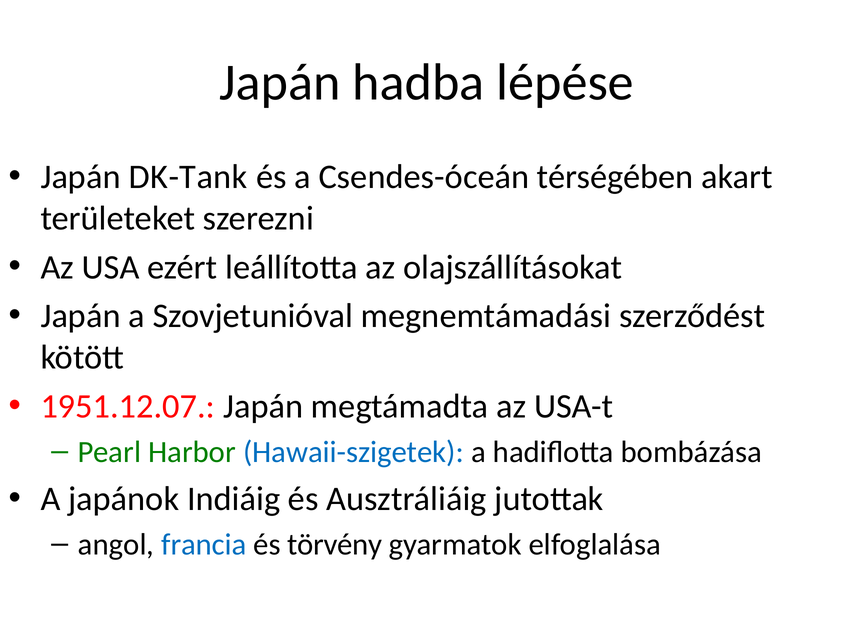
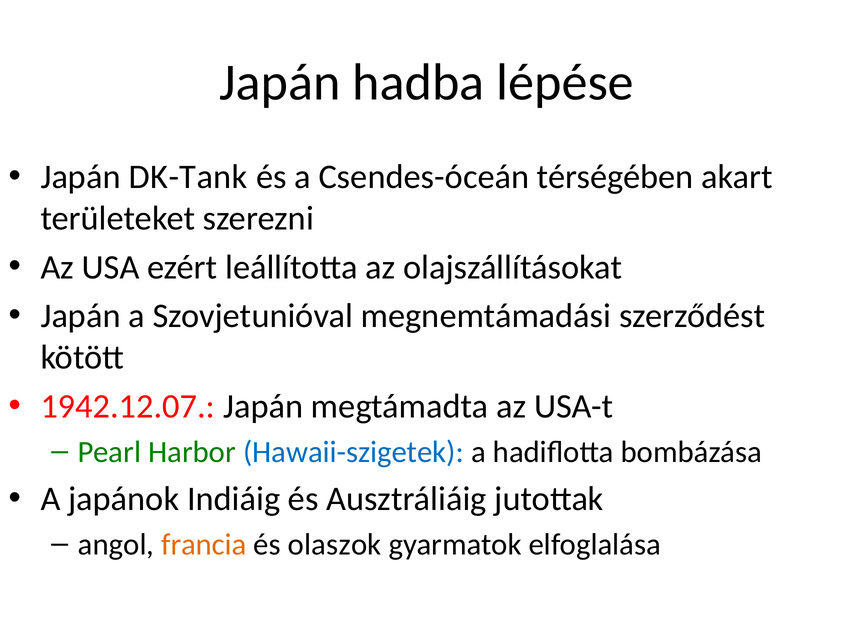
1951.12.07: 1951.12.07 -> 1942.12.07
francia colour: blue -> orange
törvény: törvény -> olaszok
